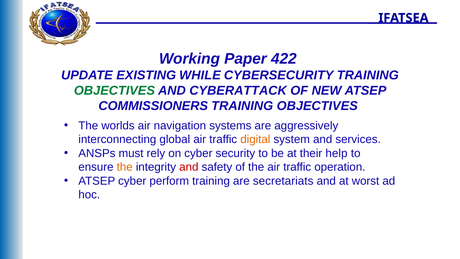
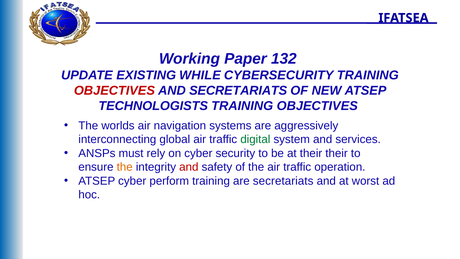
422: 422 -> 132
OBJECTIVES at (114, 91) colour: green -> red
AND CYBERATTACK: CYBERATTACK -> SECRETARIATS
COMMISSIONERS: COMMISSIONERS -> TECHNOLOGISTS
digital colour: orange -> green
their help: help -> their
